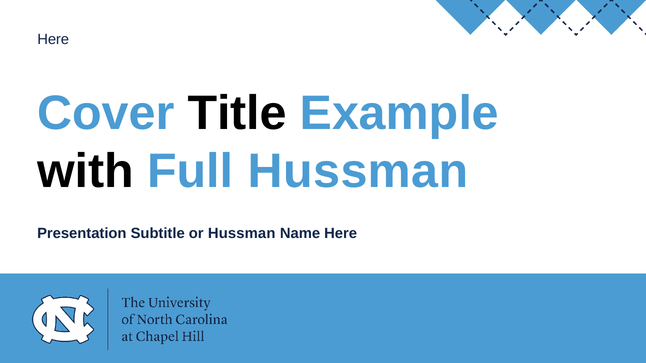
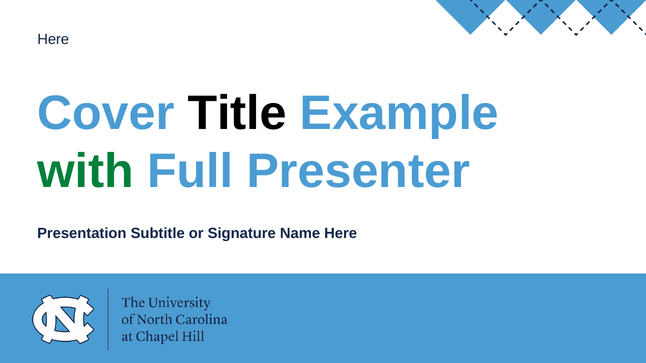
with colour: black -> green
Full Hussman: Hussman -> Presenter
or Hussman: Hussman -> Signature
